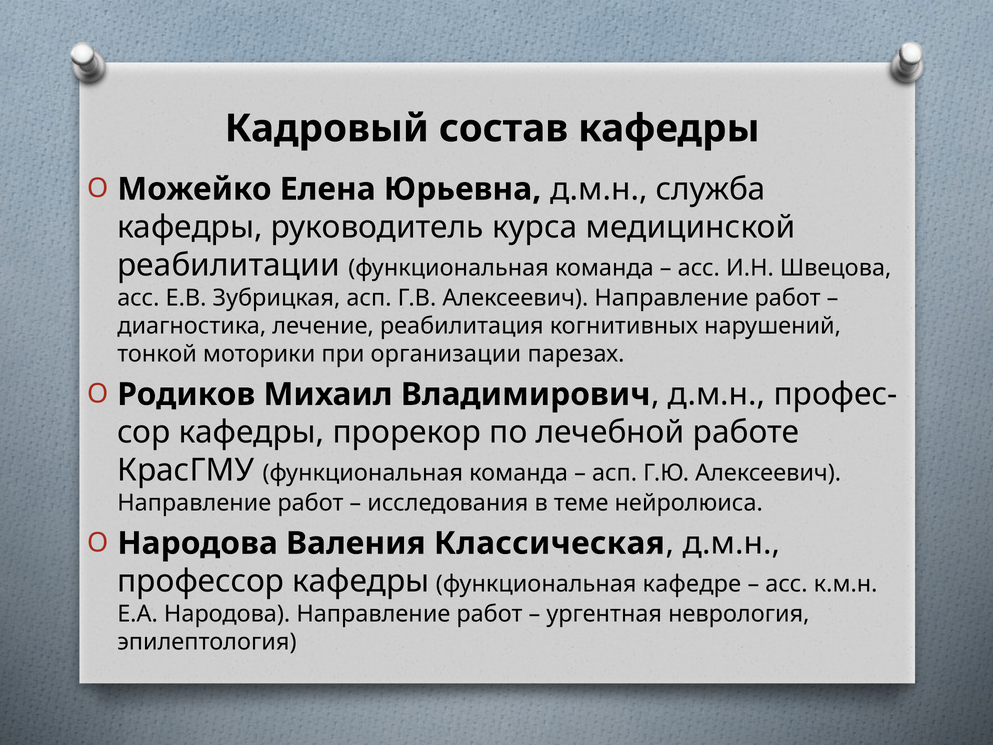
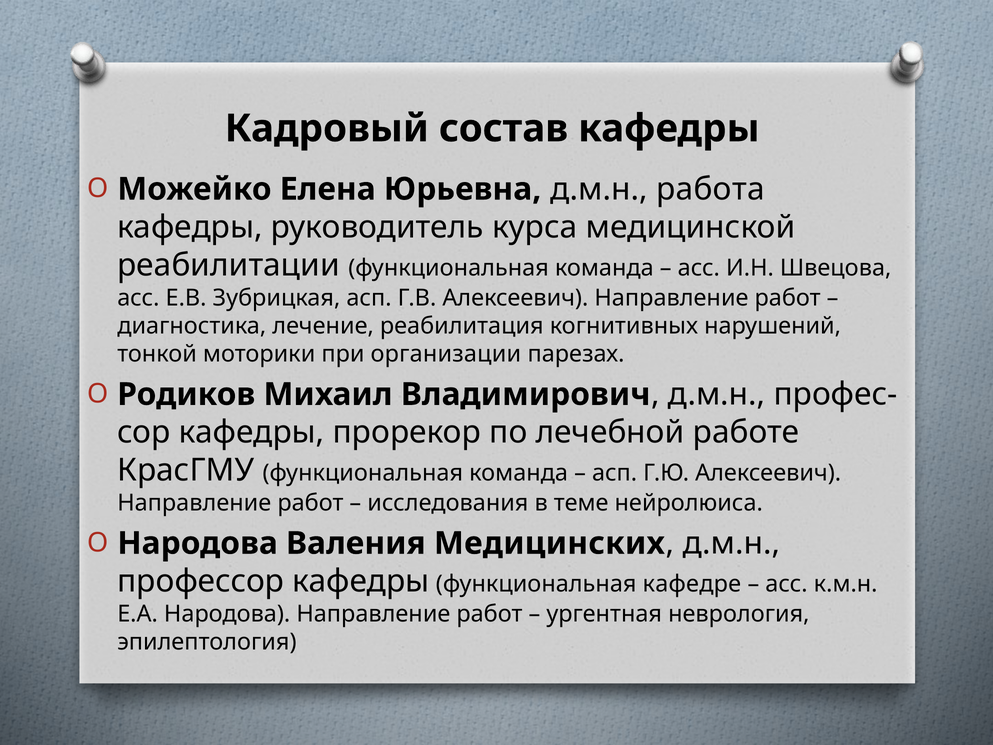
служба: служба -> работа
Классическая: Классическая -> Медицинских
